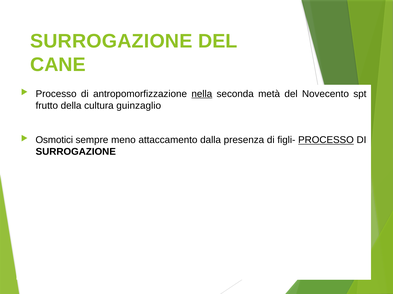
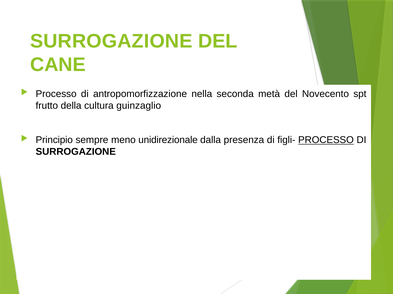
nella underline: present -> none
Osmotici: Osmotici -> Principio
attaccamento: attaccamento -> unidirezionale
